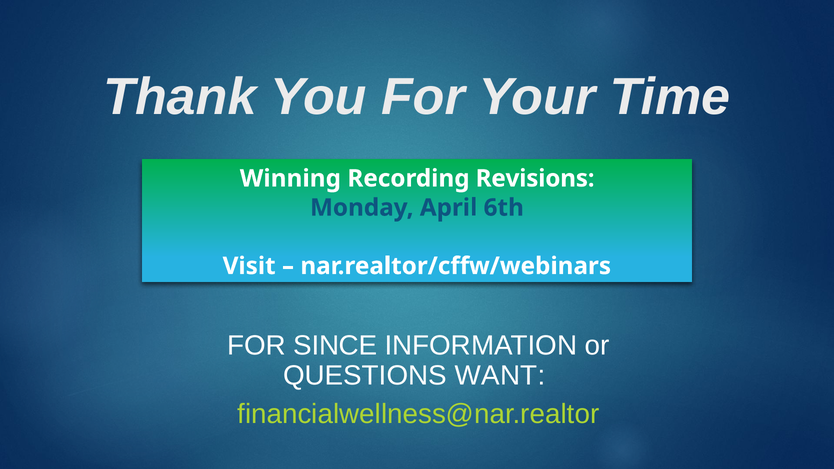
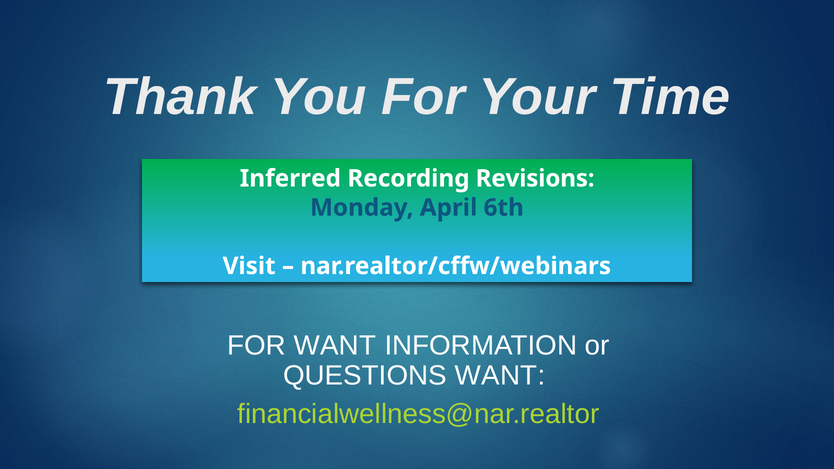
Winning: Winning -> Inferred
FOR SINCE: SINCE -> WANT
